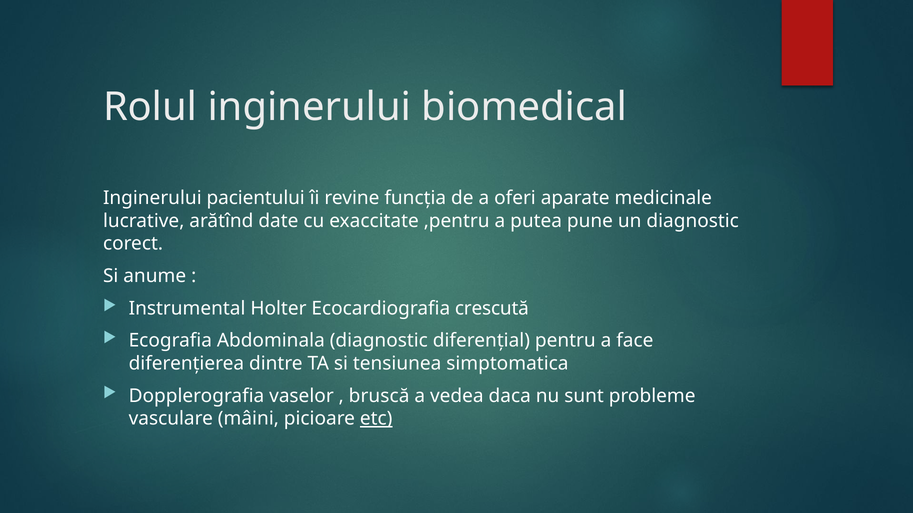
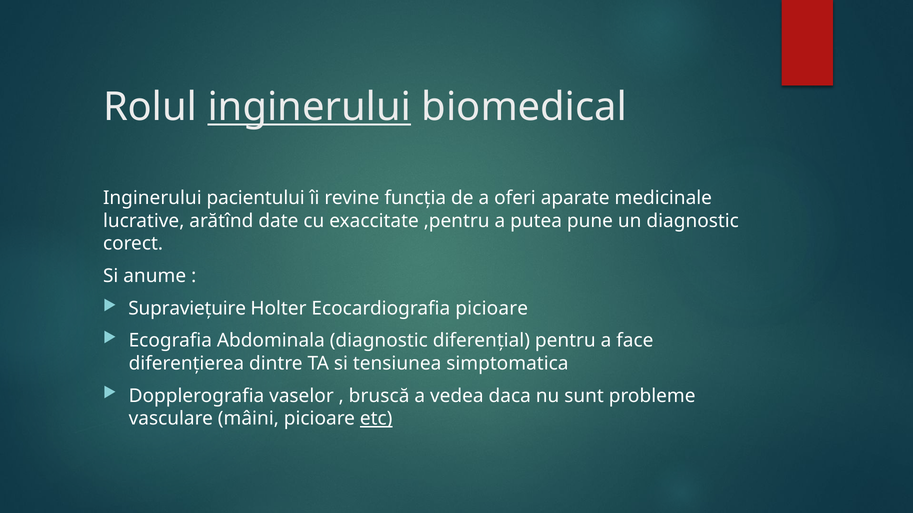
inginerului at (309, 107) underline: none -> present
Instrumental: Instrumental -> Supravieţuire
Ecocardiografia crescută: crescută -> picioare
